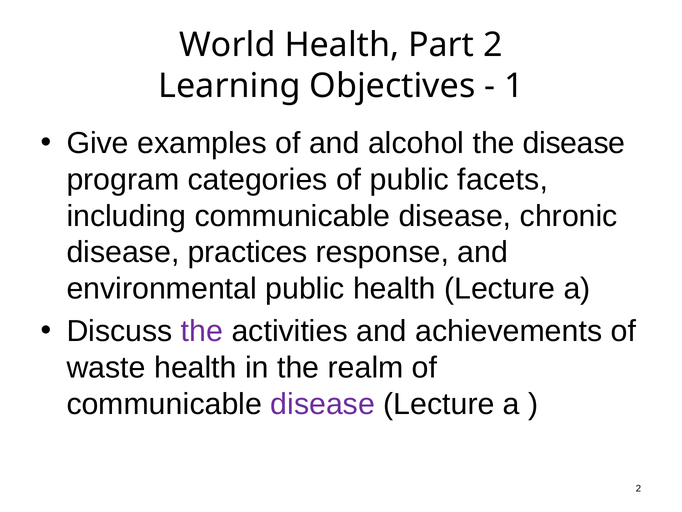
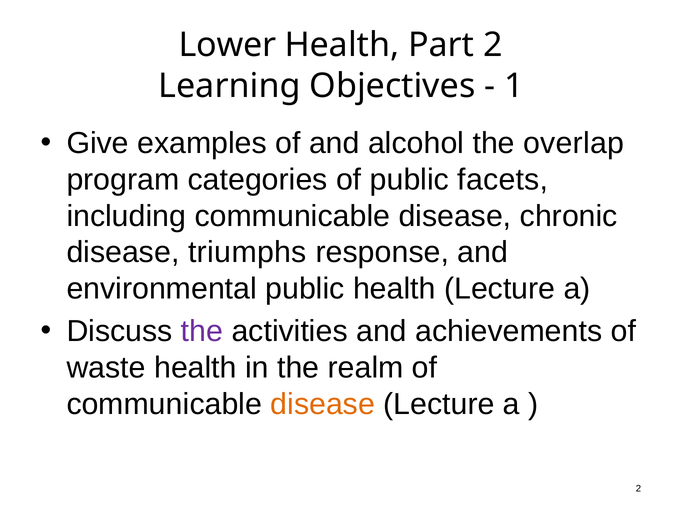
World: World -> Lower
the disease: disease -> overlap
practices: practices -> triumphs
disease at (323, 404) colour: purple -> orange
